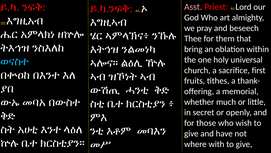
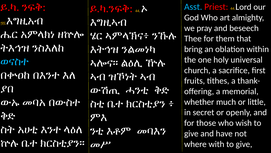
Asst colour: pink -> light blue
